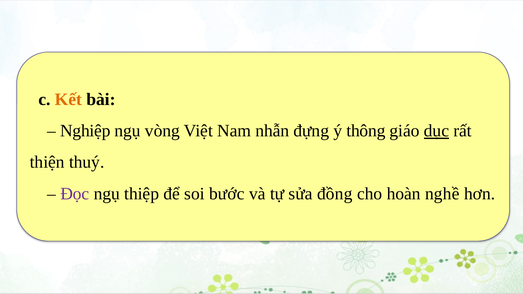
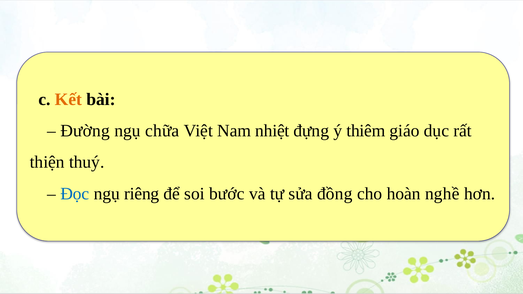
Nghiệp: Nghiệp -> Đường
vòng: vòng -> chữa
nhẫn: nhẫn -> nhiệt
thông: thông -> thiêm
dục underline: present -> none
Đọc colour: purple -> blue
thiệp: thiệp -> riêng
